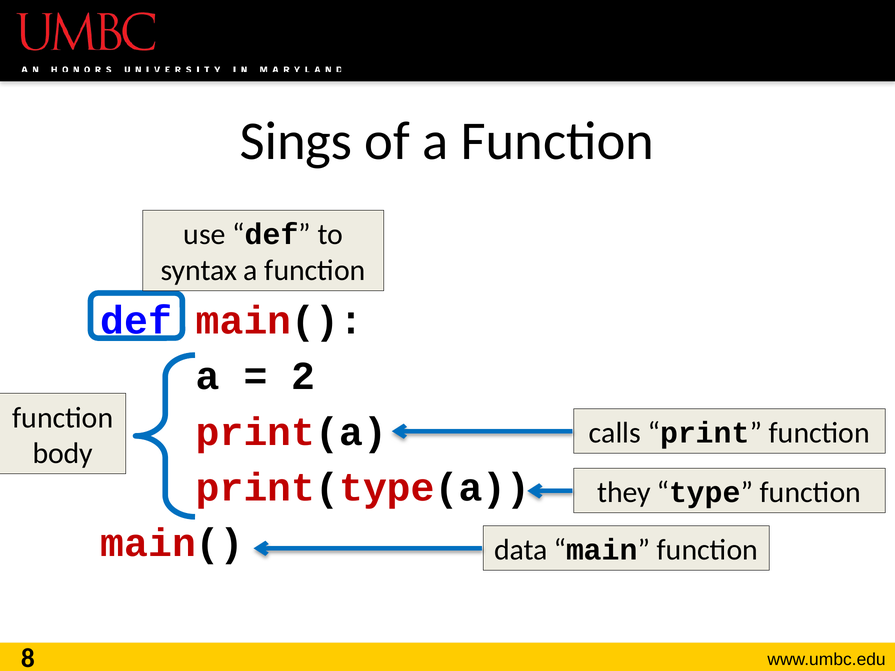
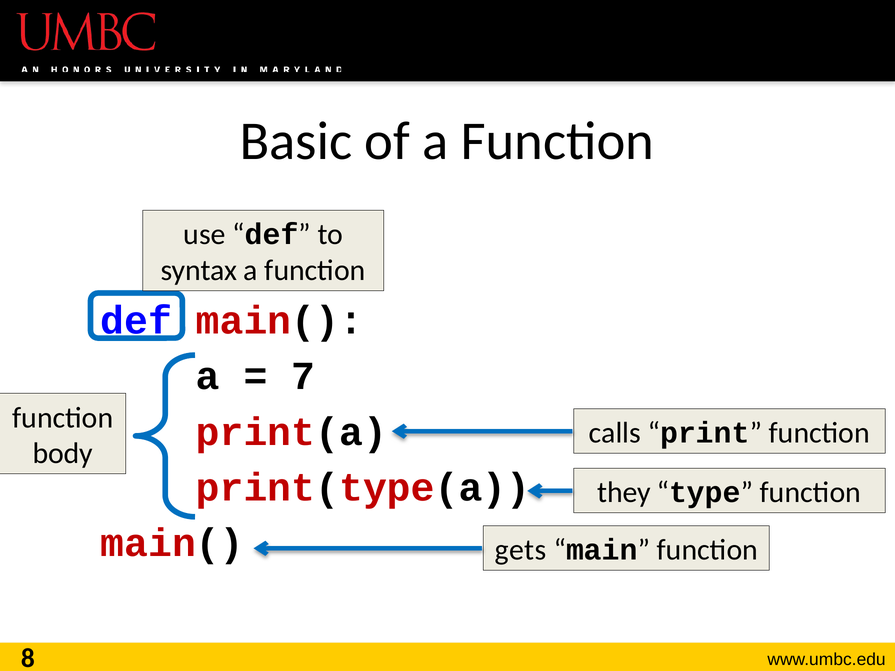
Sings: Sings -> Basic
2: 2 -> 7
data: data -> gets
